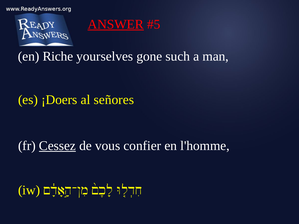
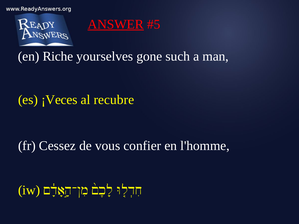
¡Doers: ¡Doers -> ¡Veces
señores: señores -> recubre
Cessez underline: present -> none
